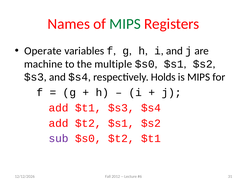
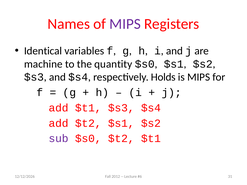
MIPS at (125, 24) colour: green -> purple
Operate: Operate -> Identical
multiple: multiple -> quantity
